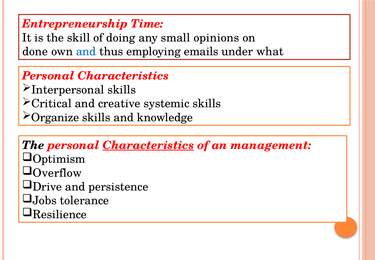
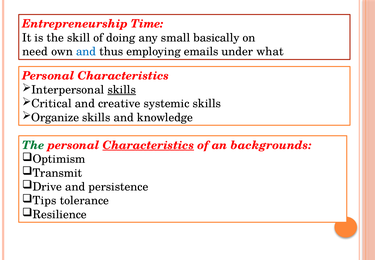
opinions: opinions -> basically
done: done -> need
skills at (122, 90) underline: none -> present
The at (33, 145) colour: black -> green
management: management -> backgrounds
Overflow: Overflow -> Transmit
Jobs: Jobs -> Tips
